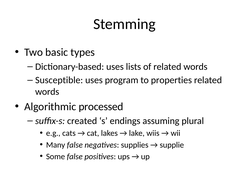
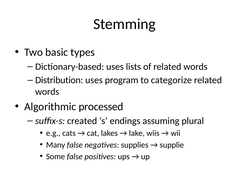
Susceptible: Susceptible -> Distribution
properties: properties -> categorize
